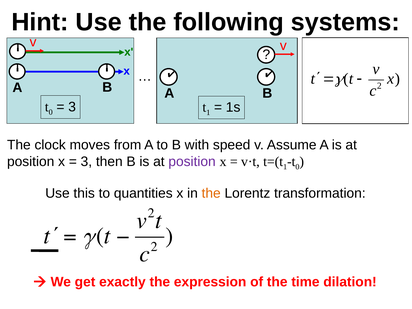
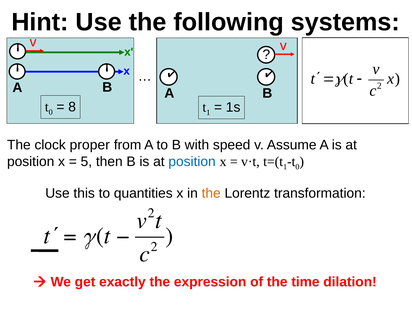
3 at (72, 107): 3 -> 8
moves: moves -> proper
3 at (86, 162): 3 -> 5
position at (192, 162) colour: purple -> blue
